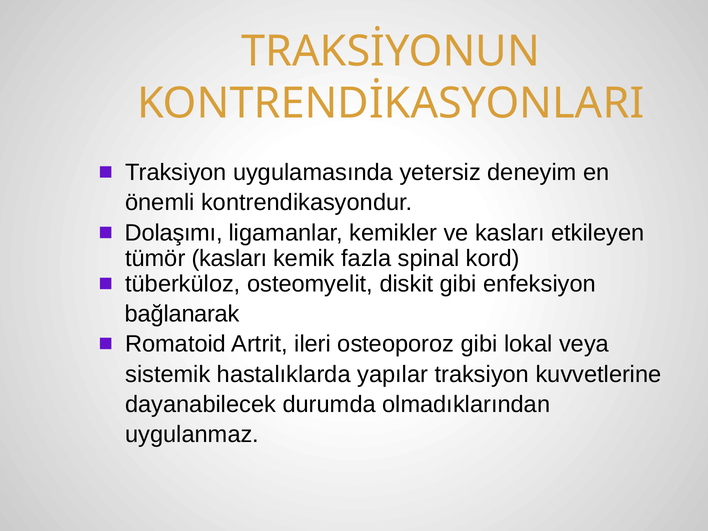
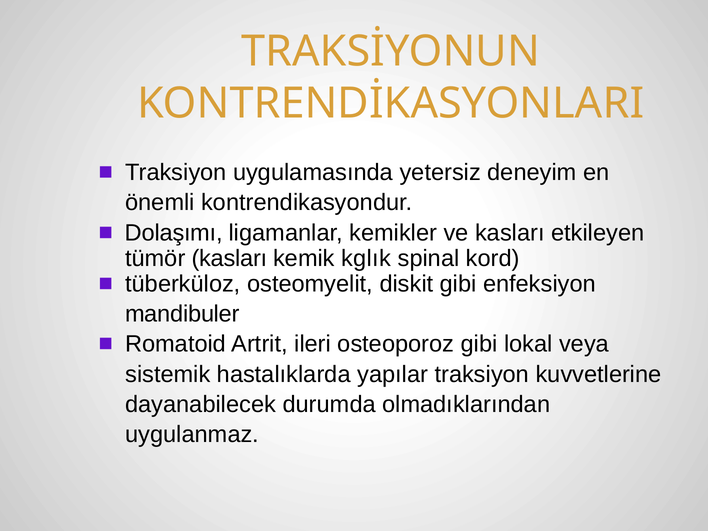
fazla: fazla -> kglık
bağlanarak: bağlanarak -> mandibuler
